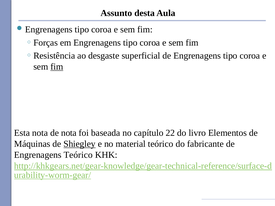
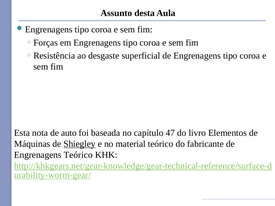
fim at (57, 67) underline: present -> none
de nota: nota -> auto
22: 22 -> 47
